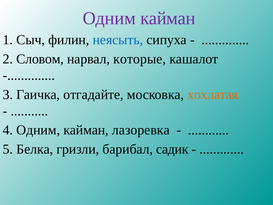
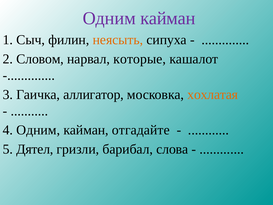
неясыть colour: blue -> orange
отгадайте: отгадайте -> аллигатор
лазоревка: лазоревка -> отгадайте
Белка: Белка -> Дятел
садик: садик -> слова
